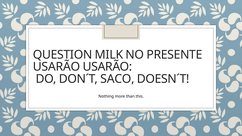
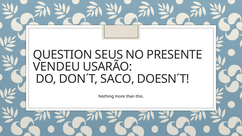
MILK: MILK -> SEUS
USARÃO at (57, 67): USARÃO -> VENDEU
